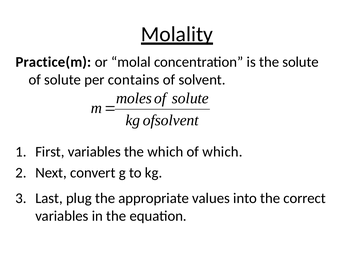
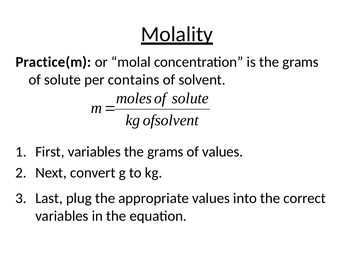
is the solute: solute -> grams
which at (165, 151): which -> grams
of which: which -> values
